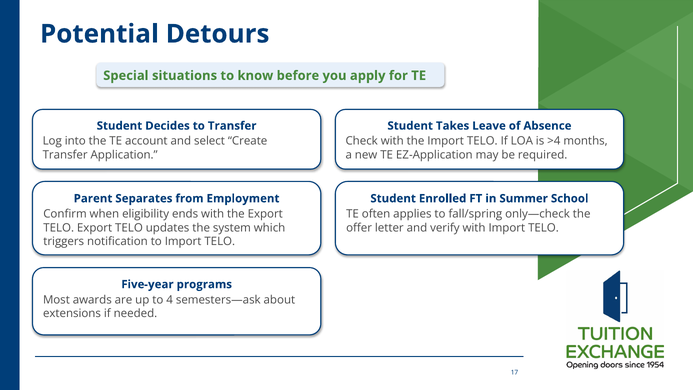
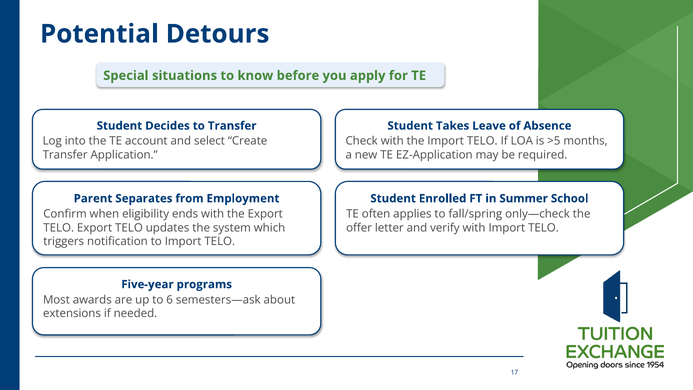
>4: >4 -> >5
4: 4 -> 6
